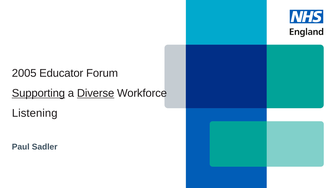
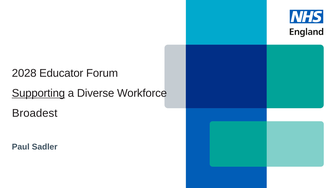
2005: 2005 -> 2028
Diverse underline: present -> none
Listening: Listening -> Broadest
